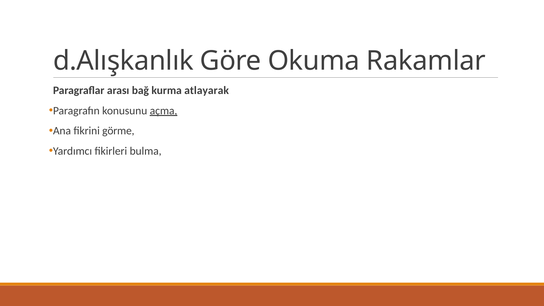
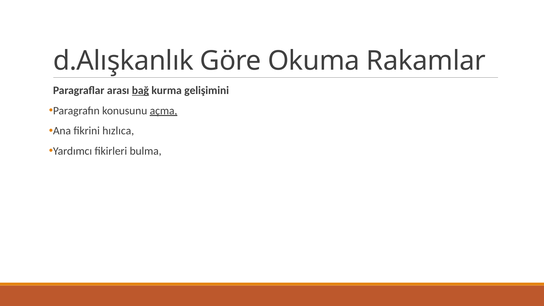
bağ underline: none -> present
atlayarak: atlayarak -> gelişimini
görme: görme -> hızlıca
